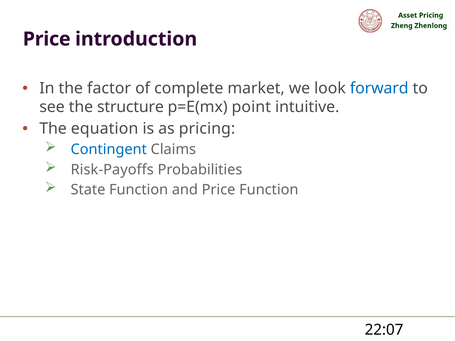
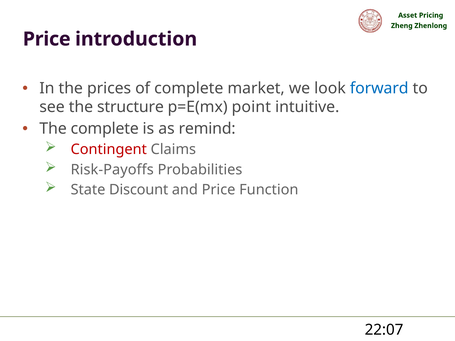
factor: factor -> prices
The equation: equation -> complete
as pricing: pricing -> remind
Contingent colour: blue -> red
State Function: Function -> Discount
